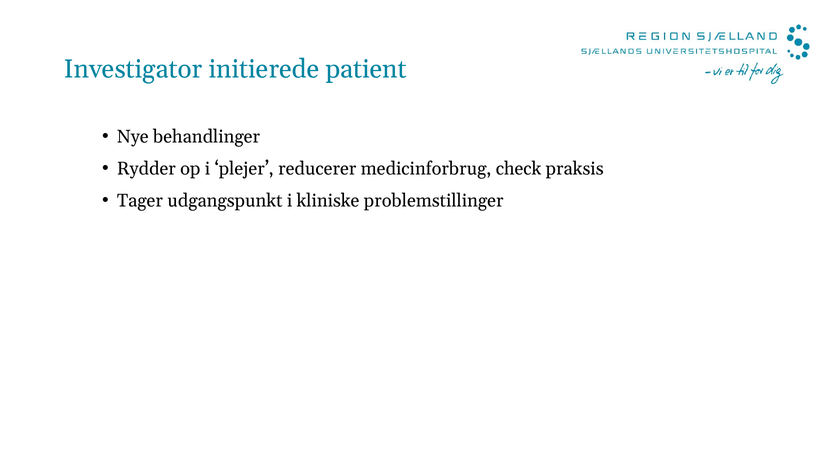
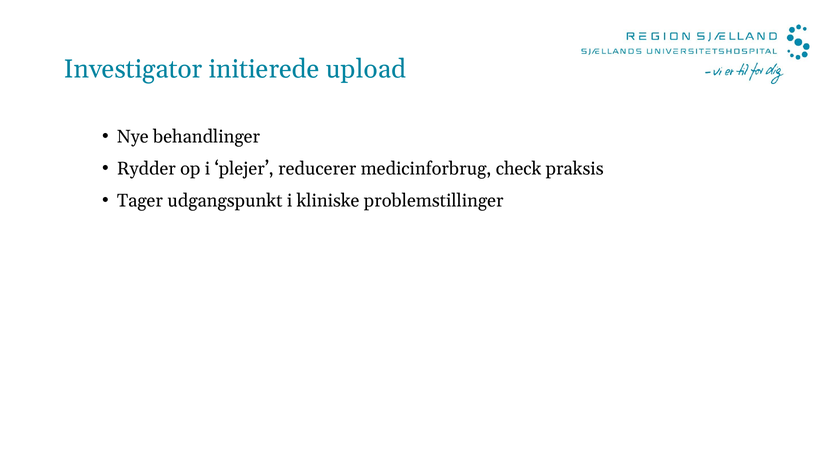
patient: patient -> upload
